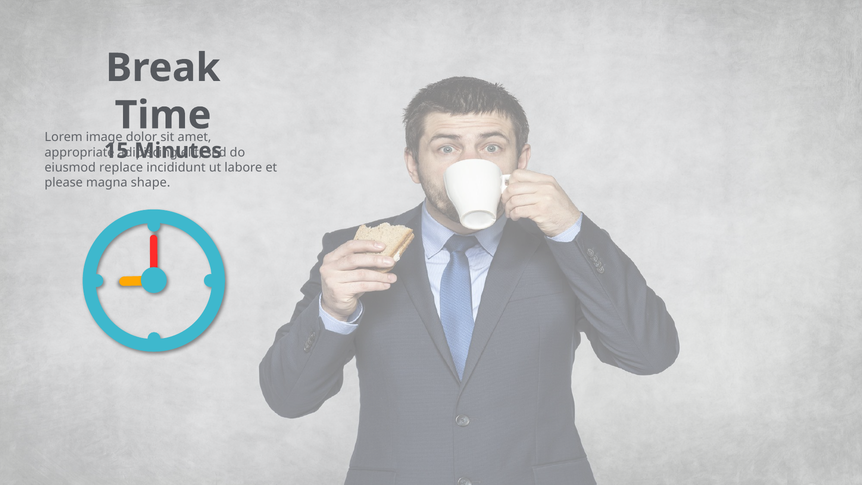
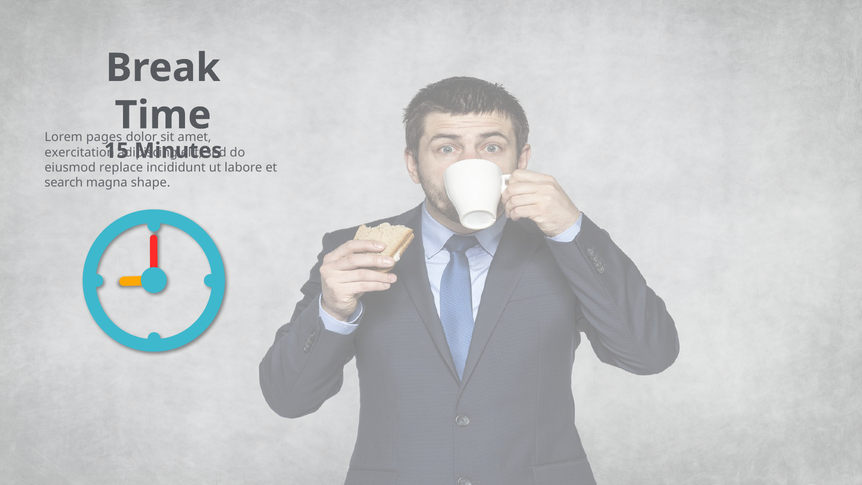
image: image -> pages
appropriate: appropriate -> exercitation
please: please -> search
